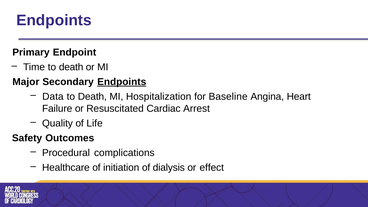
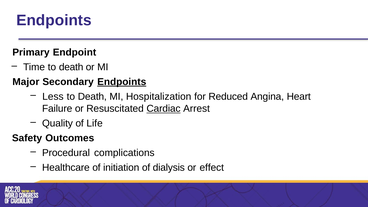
Data: Data -> Less
Baseline: Baseline -> Reduced
Cardiac underline: none -> present
